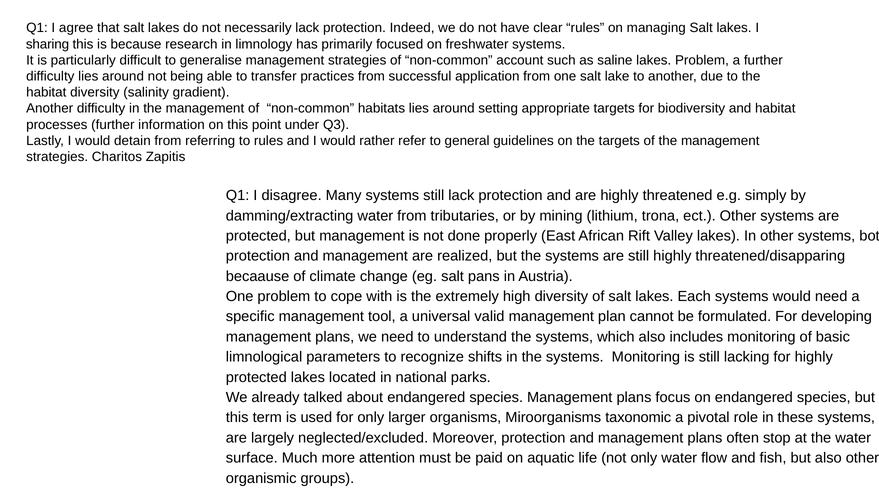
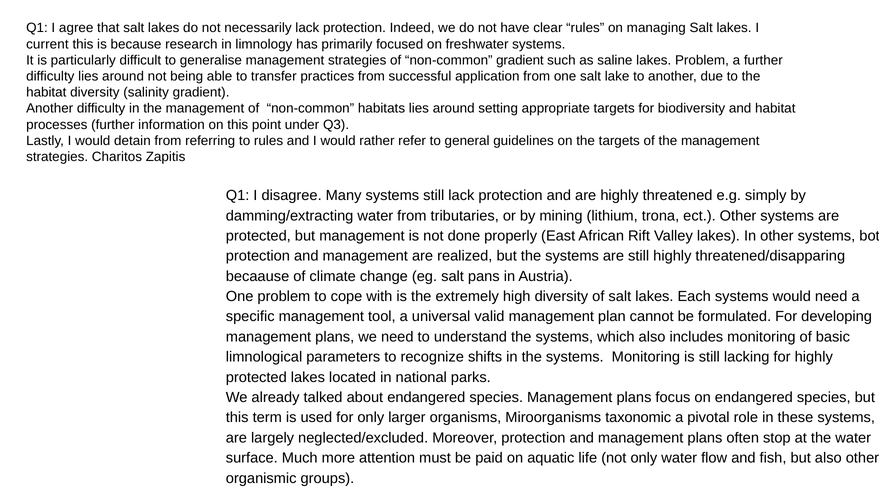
sharing: sharing -> current
non-common account: account -> gradient
